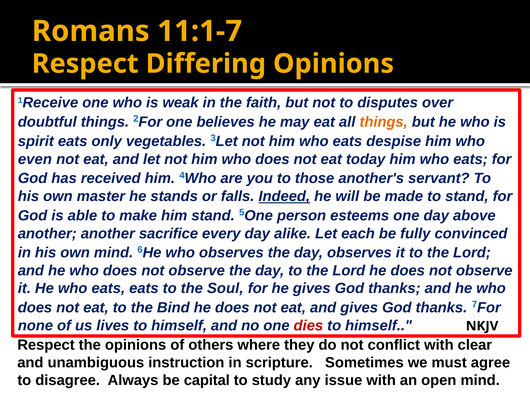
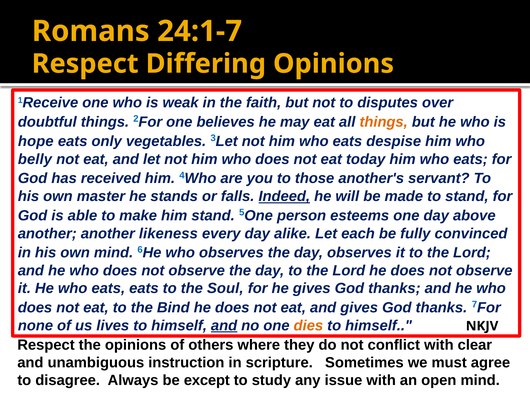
11:1-7: 11:1-7 -> 24:1-7
spirit: spirit -> hope
even: even -> belly
sacrifice: sacrifice -> likeness
and at (224, 325) underline: none -> present
dies colour: red -> orange
capital: capital -> except
